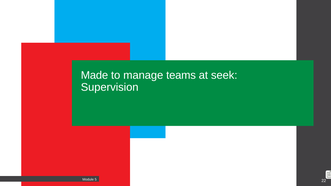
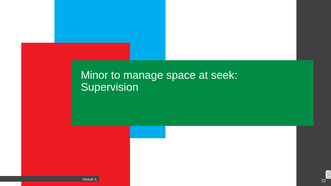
Made: Made -> Minor
teams: teams -> space
